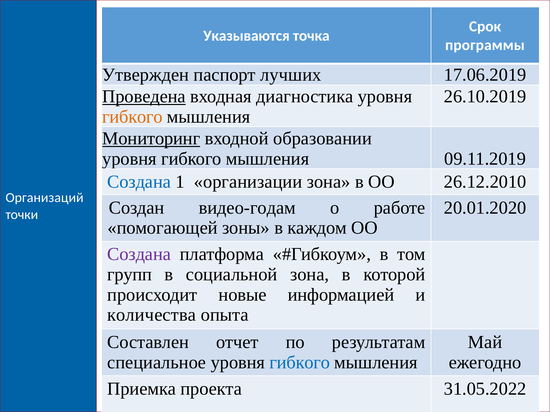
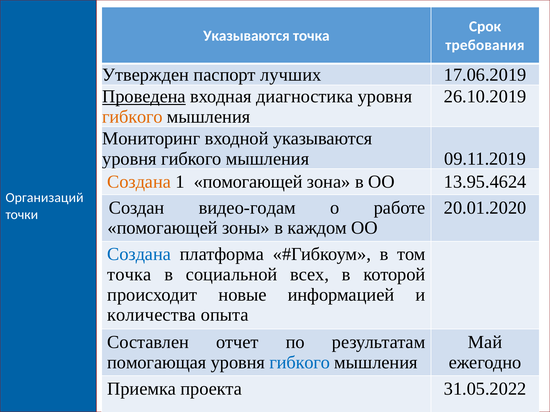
программы: программы -> требования
Мониторинг underline: present -> none
входной образовании: образовании -> указываются
Создана at (139, 182) colour: blue -> orange
1 организации: организации -> помогающей
26.12.2010: 26.12.2010 -> 13.95.4624
Создана at (139, 255) colour: purple -> blue
групп at (130, 275): групп -> точка
социальной зона: зона -> всех
специальное: специальное -> помогающая
